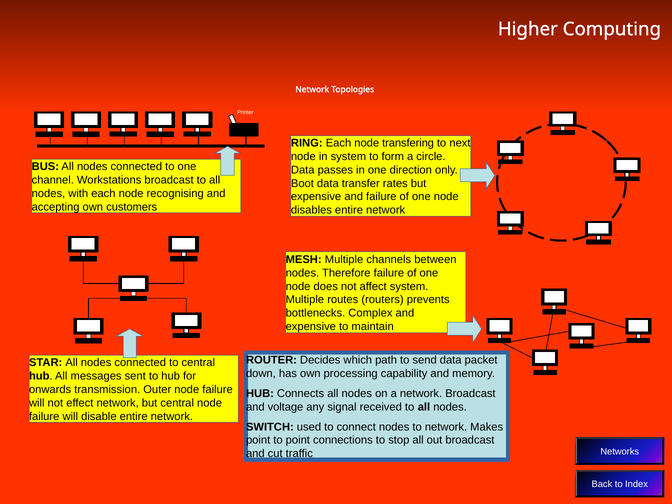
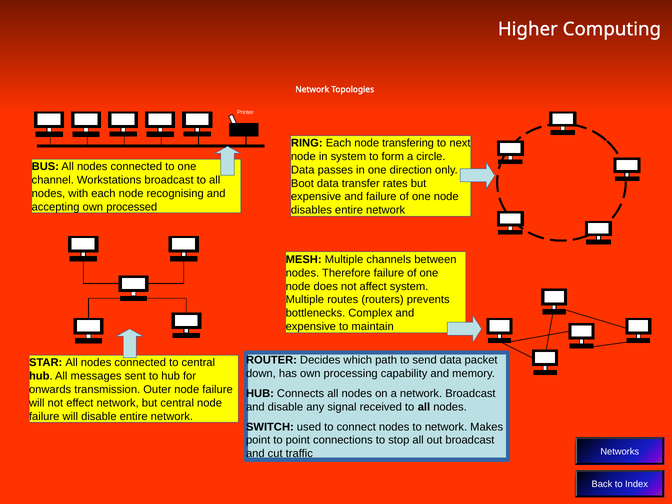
customers: customers -> processed
and voltage: voltage -> disable
